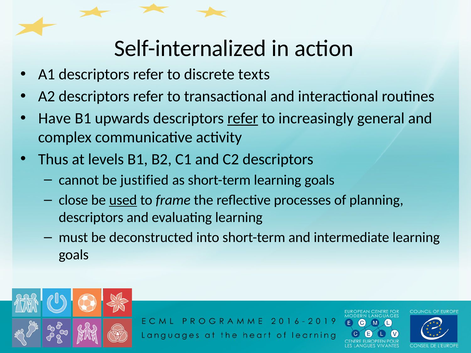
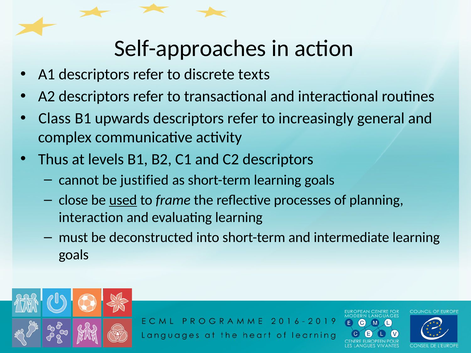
Self-internalized: Self-internalized -> Self-approaches
Have: Have -> Class
refer at (243, 118) underline: present -> none
descriptors at (91, 218): descriptors -> interaction
